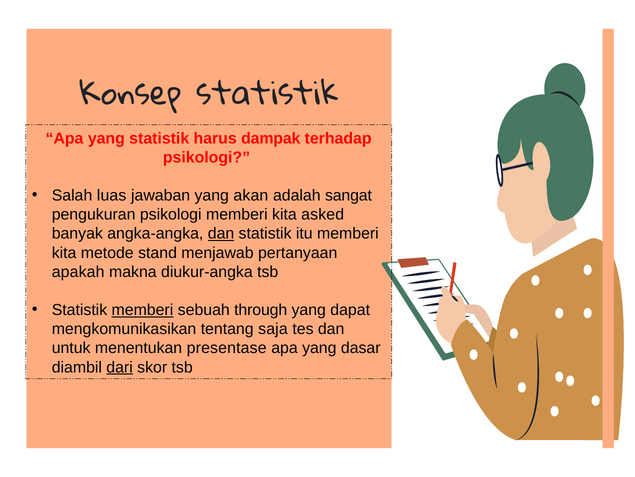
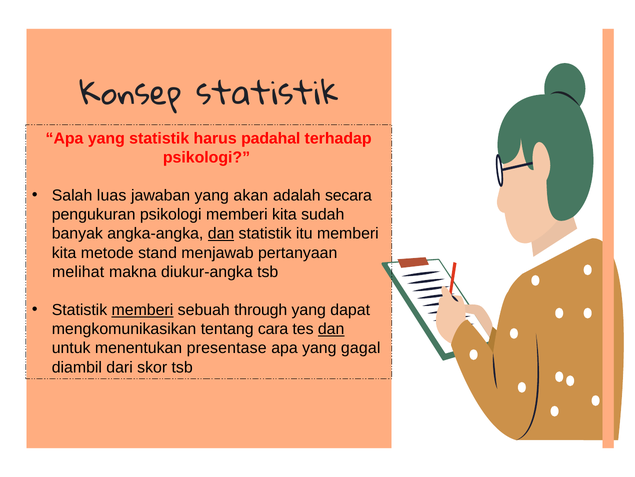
dampak: dampak -> padahal
sangat: sangat -> secara
asked: asked -> sudah
apakah: apakah -> melihat
saja: saja -> cara
dan at (331, 329) underline: none -> present
dasar: dasar -> gagal
dari underline: present -> none
